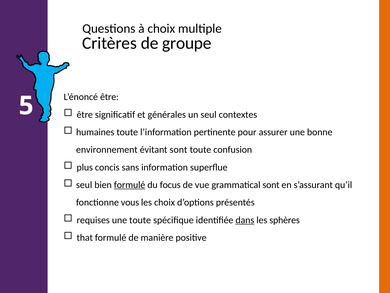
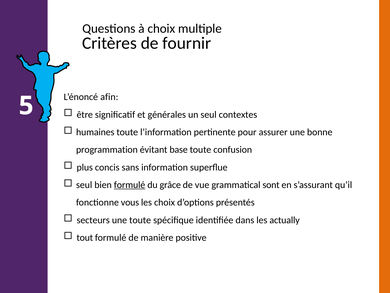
groupe: groupe -> fournir
être at (109, 97): être -> afin
environnement: environnement -> programmation
évitant sont: sont -> base
focus: focus -> grâce
requises: requises -> secteurs
dans underline: present -> none
sphères: sphères -> actually
that: that -> tout
